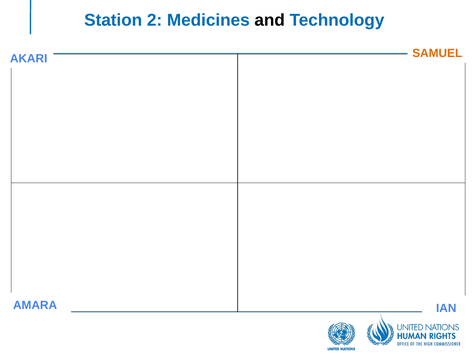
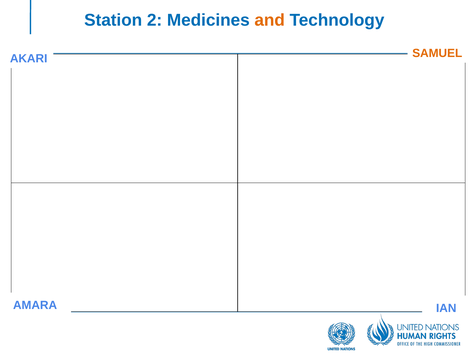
and colour: black -> orange
